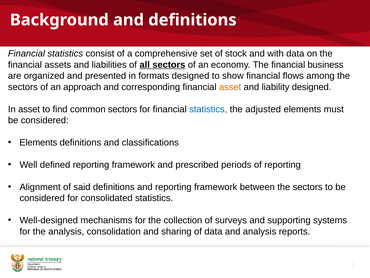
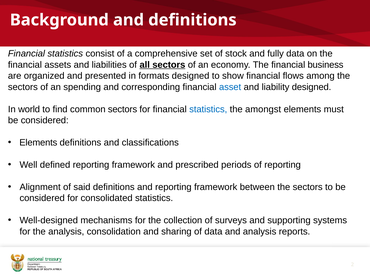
with: with -> fully
approach: approach -> spending
asset at (230, 87) colour: orange -> blue
In asset: asset -> world
adjusted: adjusted -> amongst
